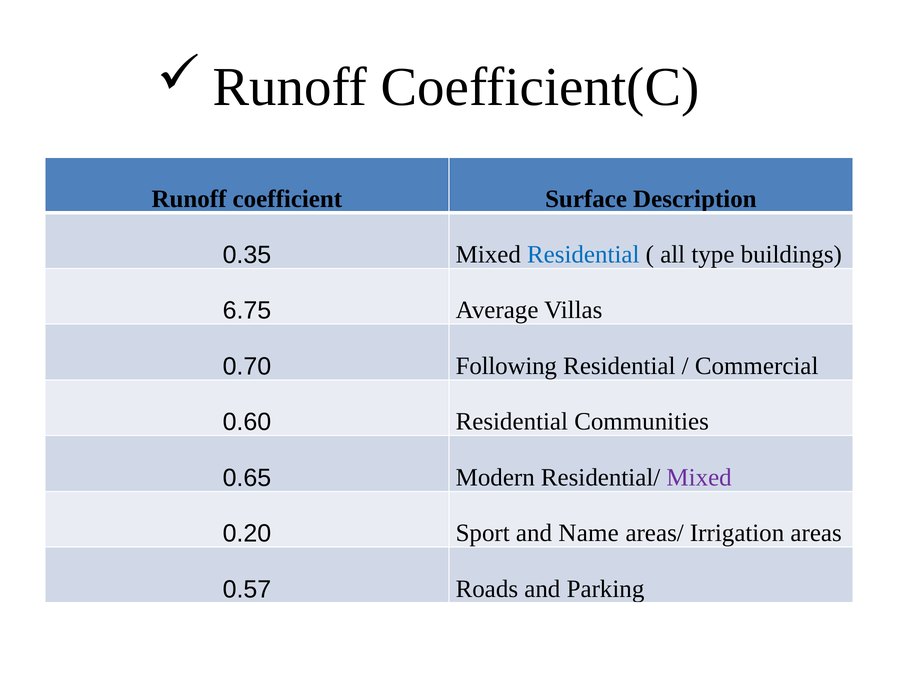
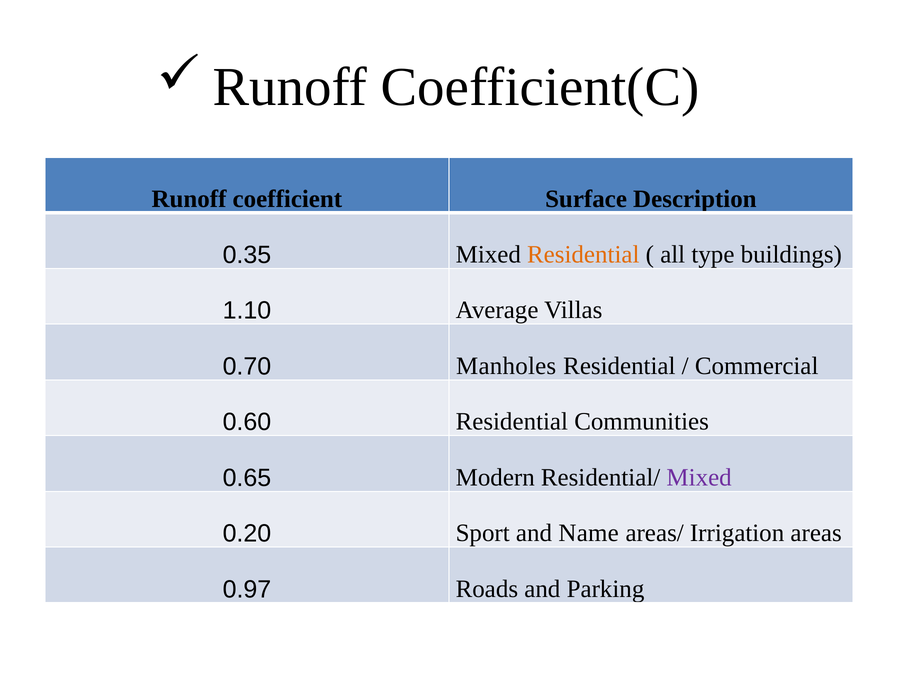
Residential at (583, 254) colour: blue -> orange
6.75: 6.75 -> 1.10
Following: Following -> Manholes
0.57: 0.57 -> 0.97
